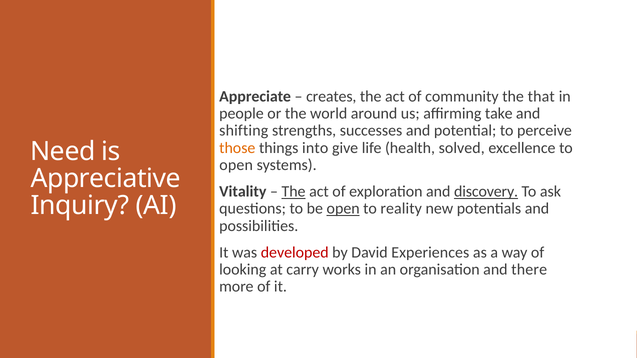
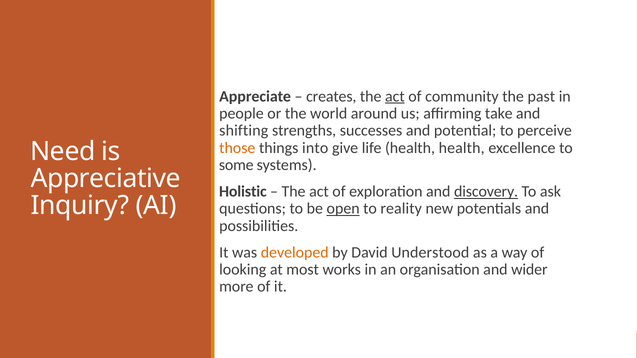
act at (395, 96) underline: none -> present
that: that -> past
health solved: solved -> health
open at (236, 165): open -> some
Vitality: Vitality -> Holistic
The at (294, 192) underline: present -> none
developed colour: red -> orange
Experiences: Experiences -> Understood
carry: carry -> most
there: there -> wider
